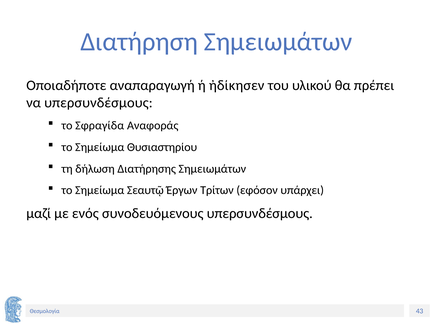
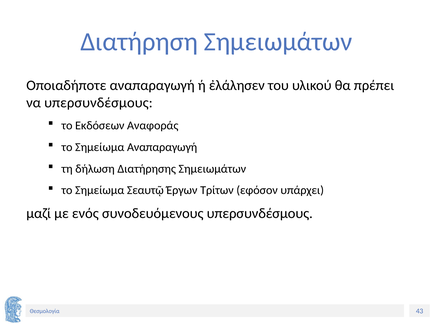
ἠδίκησεν: ἠδίκησεν -> ἐλάλησεν
Σφραγίδα: Σφραγίδα -> Εκδόσεων
Σημείωμα Θυσιαστηρίου: Θυσιαστηρίου -> Αναπαραγωγή
